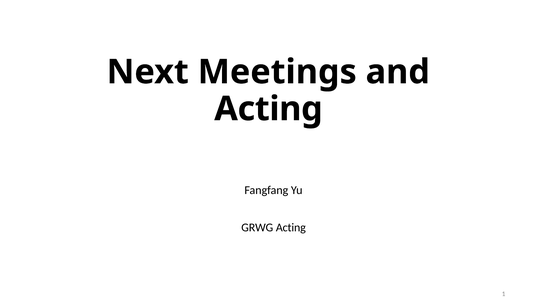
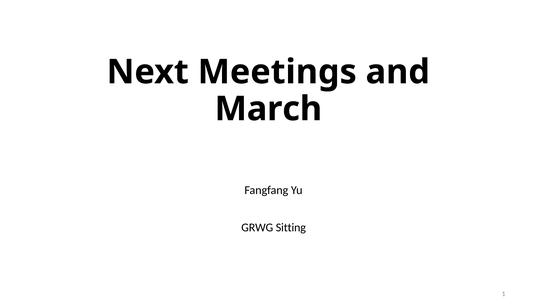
Acting at (268, 109): Acting -> March
GRWG Acting: Acting -> Sitting
